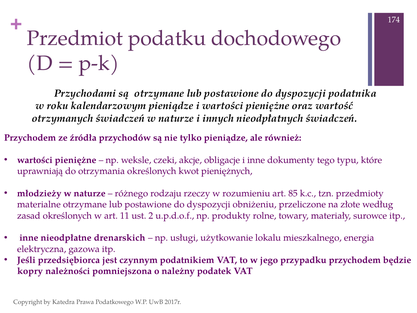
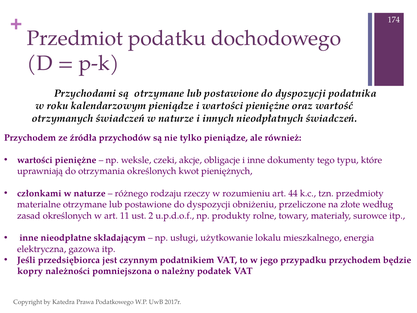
młodzieży: młodzieży -> członkami
85: 85 -> 44
drenarskich: drenarskich -> składającym
